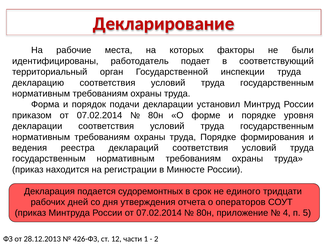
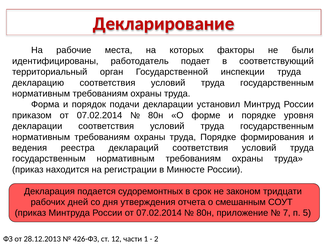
единого: единого -> законом
операторов: операторов -> смешанным
4: 4 -> 7
